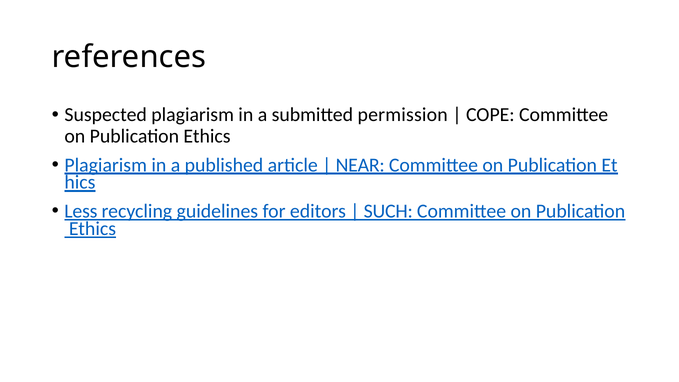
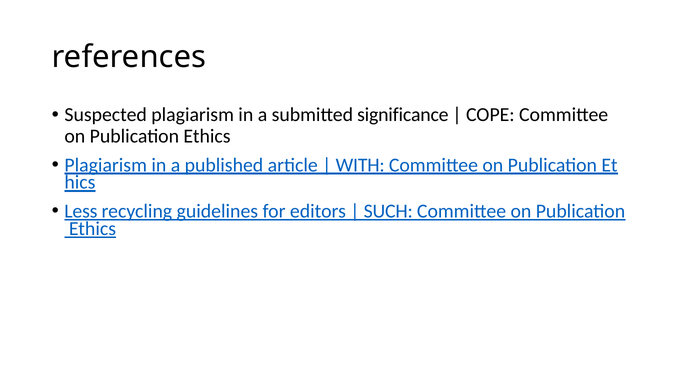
permission: permission -> significance
NEAR: NEAR -> WITH
